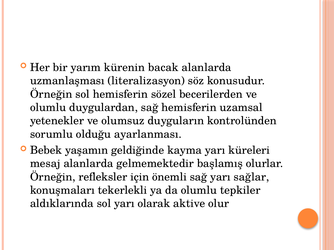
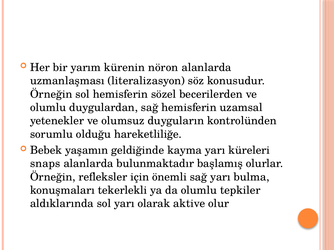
bacak: bacak -> nöron
ayarlanması: ayarlanması -> hareketliliğe
mesaj: mesaj -> snaps
gelmemektedir: gelmemektedir -> bulunmaktadır
sağlar: sağlar -> bulma
